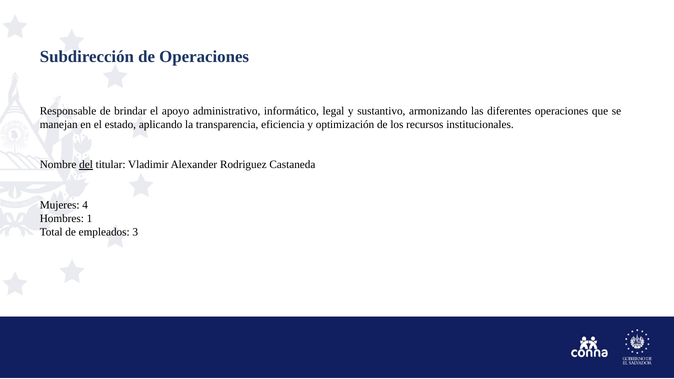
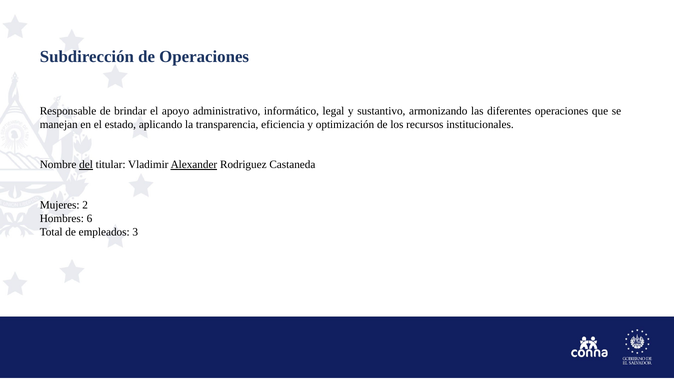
Alexander underline: none -> present
4: 4 -> 2
1: 1 -> 6
